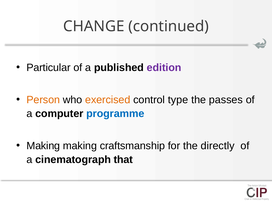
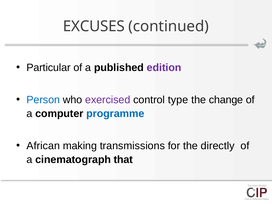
CHANGE: CHANGE -> EXCUSES
Person colour: orange -> blue
exercised colour: orange -> purple
passes: passes -> change
Making at (43, 146): Making -> African
craftsmanship: craftsmanship -> transmissions
